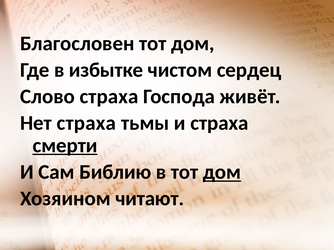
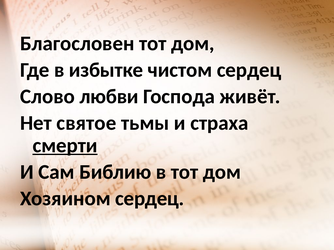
Слово страха: страха -> любви
Нет страха: страха -> святое
дом at (222, 172) underline: present -> none
Хозяином читают: читают -> сердец
